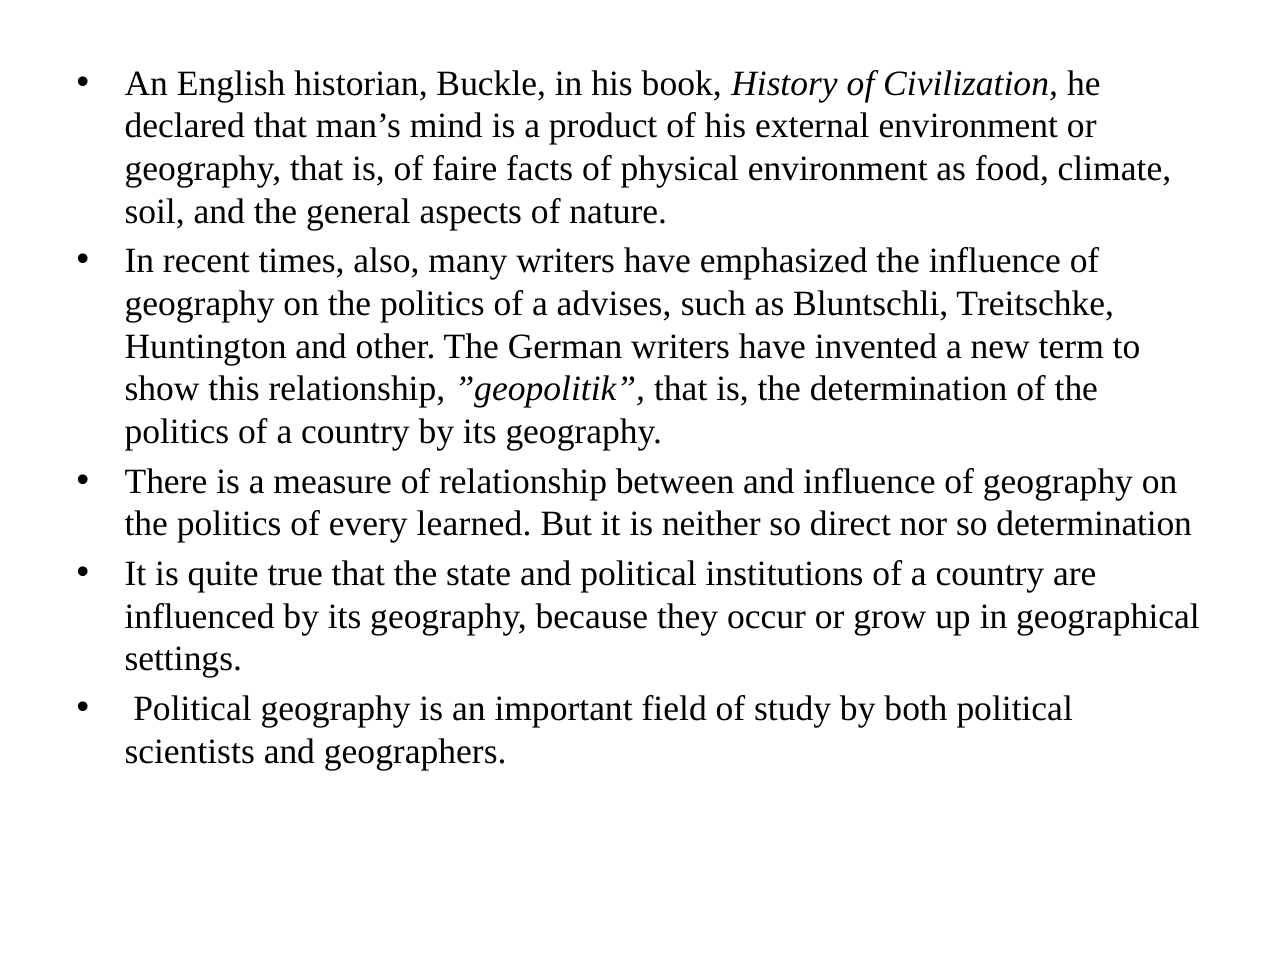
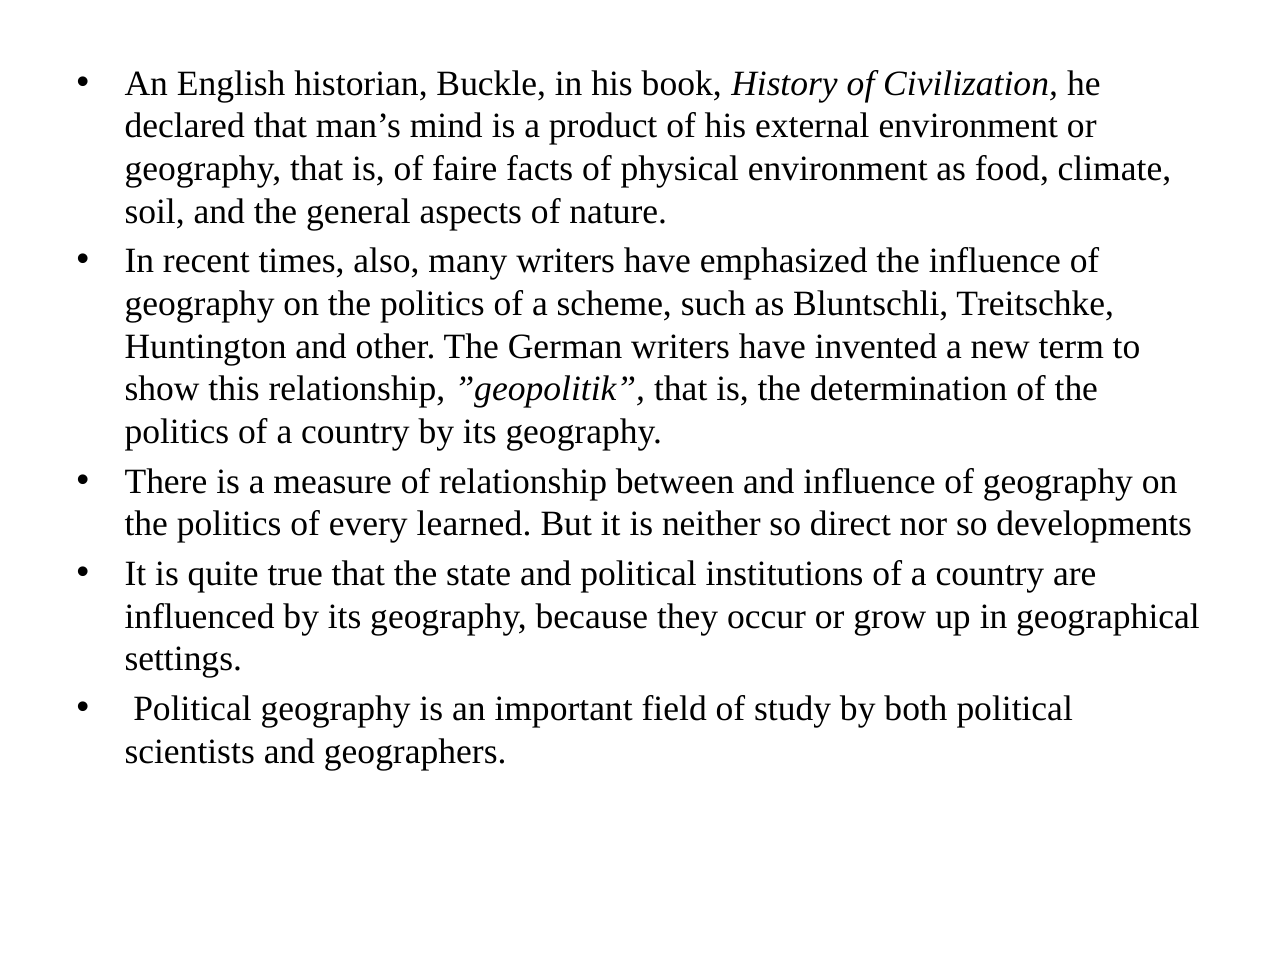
advises: advises -> scheme
so determination: determination -> developments
